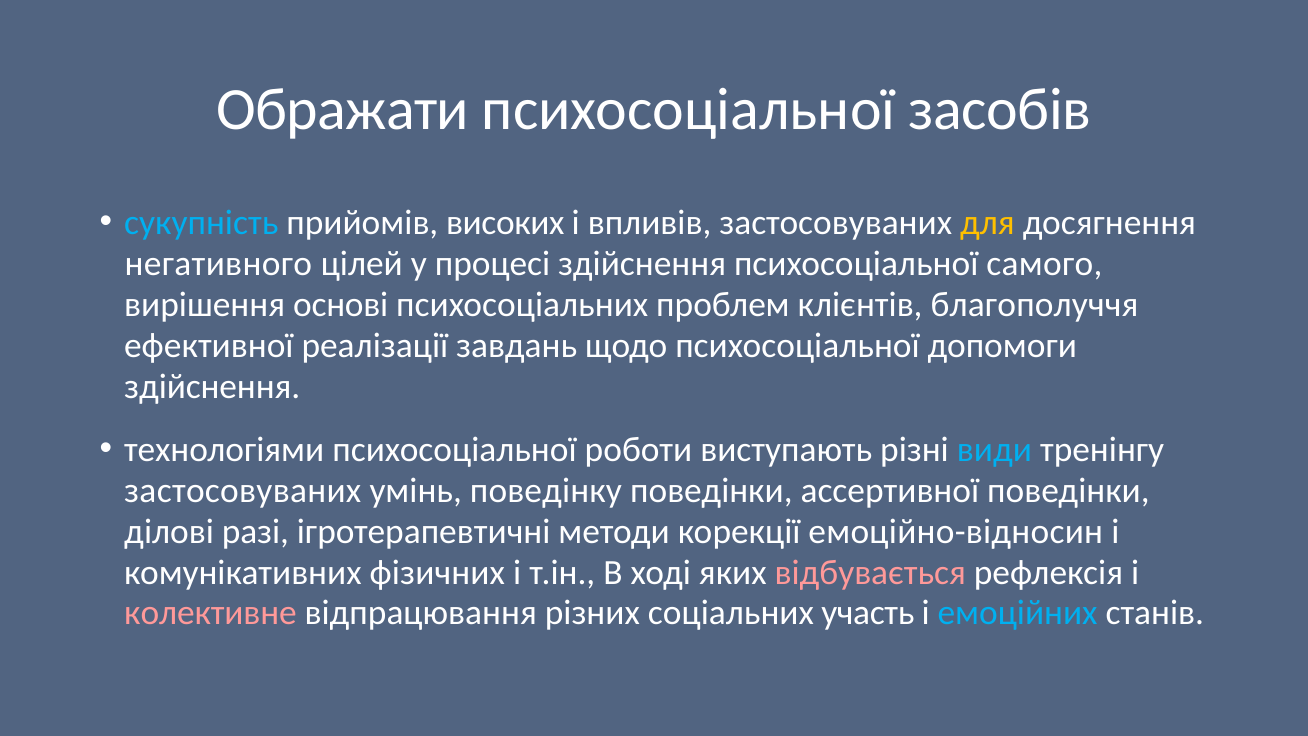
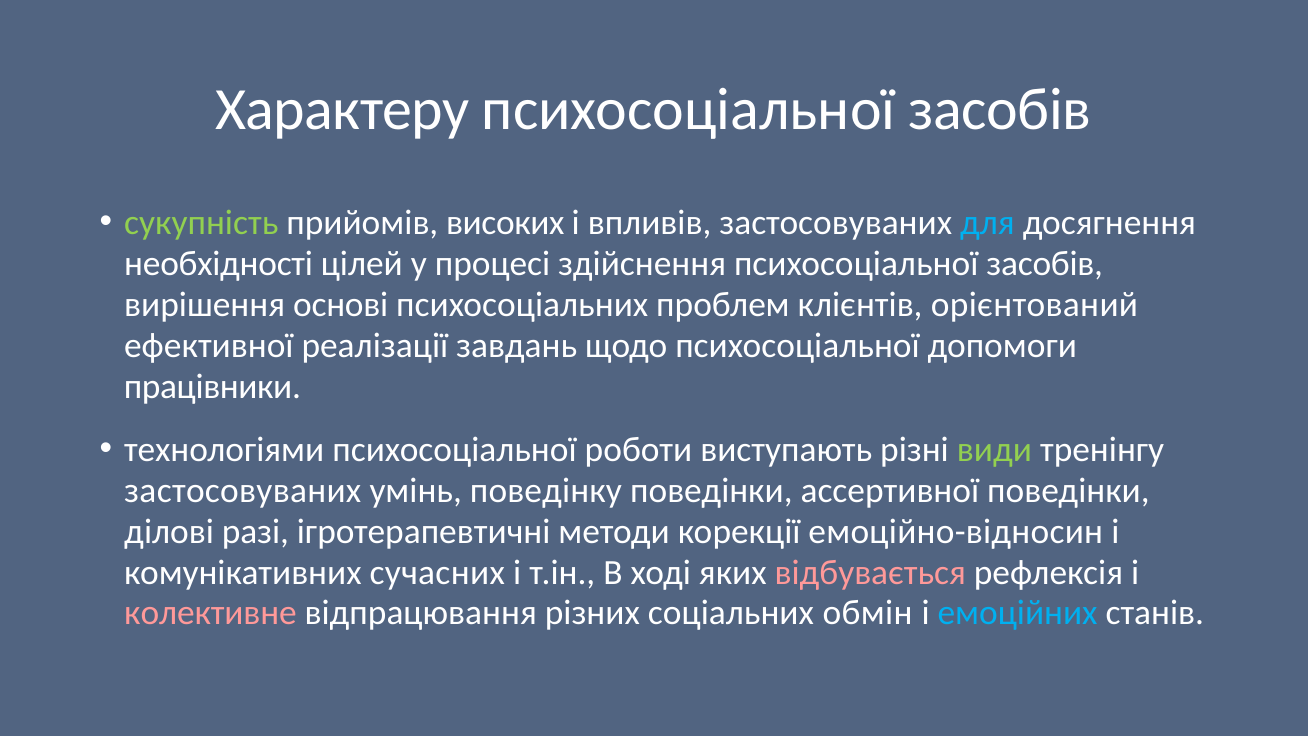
Ображати: Ображати -> Характеру
сукупність colour: light blue -> light green
для colour: yellow -> light blue
негативного: негативного -> необхідності
здійснення психосоціальної самого: самого -> засобів
благополуччя: благополуччя -> орієнтований
здійснення at (212, 387): здійснення -> працівники
види colour: light blue -> light green
фізичних: фізичних -> сучасних
участь: участь -> обмін
